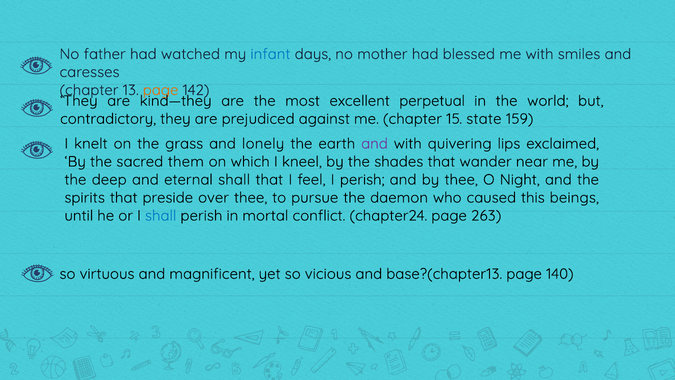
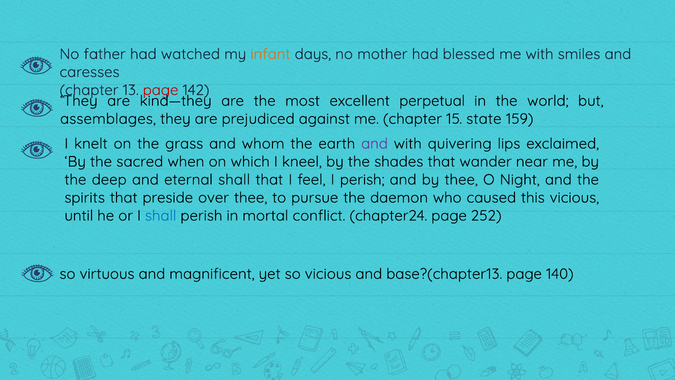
infant colour: blue -> orange
page at (161, 90) colour: orange -> red
contradictory: contradictory -> assemblages
lonely: lonely -> whom
them: them -> when
this beings: beings -> vicious
263: 263 -> 252
